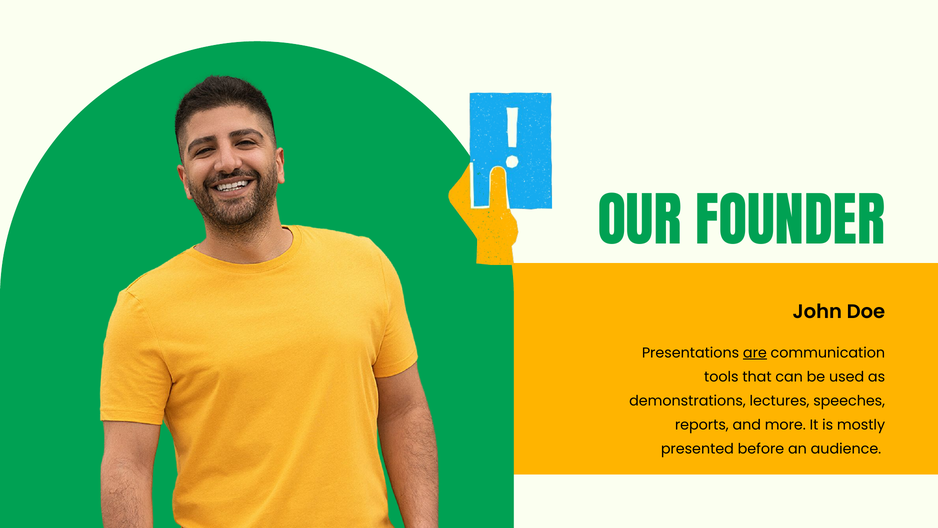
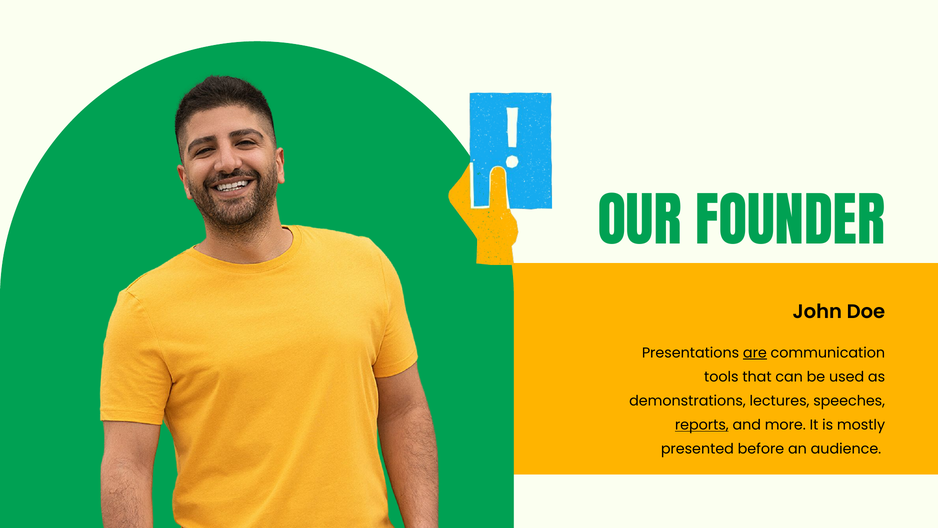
reports underline: none -> present
